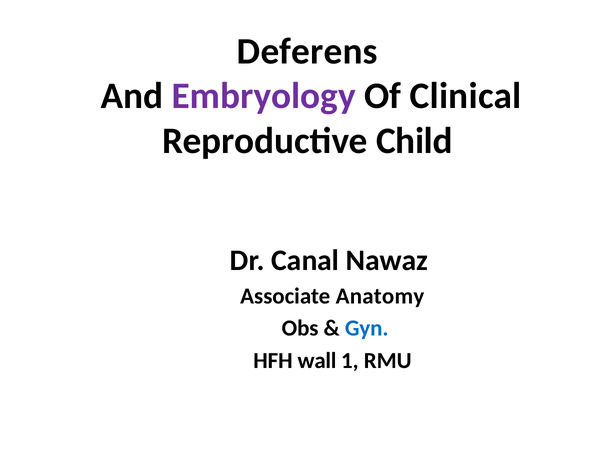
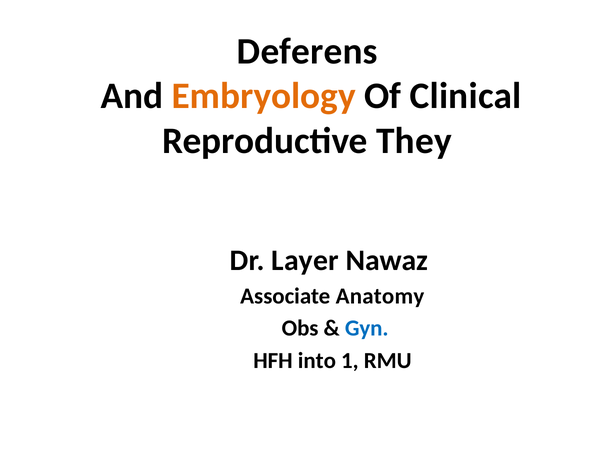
Embryology colour: purple -> orange
Child: Child -> They
Canal: Canal -> Layer
wall: wall -> into
